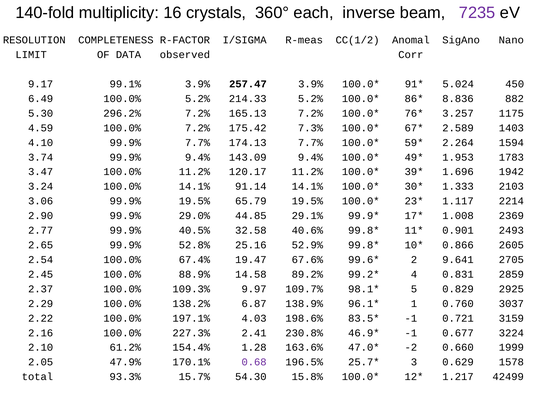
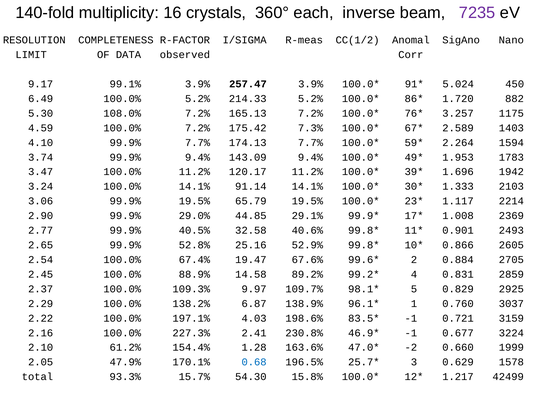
8.836: 8.836 -> 1.720
296.2%: 296.2% -> 108.0%
9.641: 9.641 -> 0.884
0.68 colour: purple -> blue
